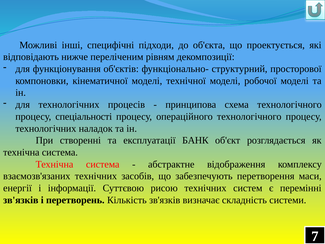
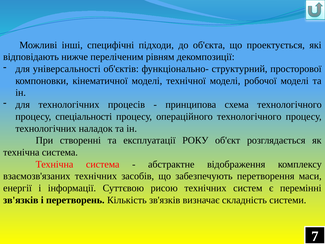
функціонування: функціонування -> універсальності
БАНК: БАНК -> РОКУ
